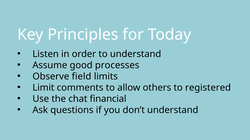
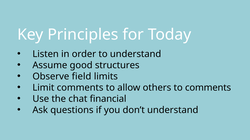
processes: processes -> structures
to registered: registered -> comments
